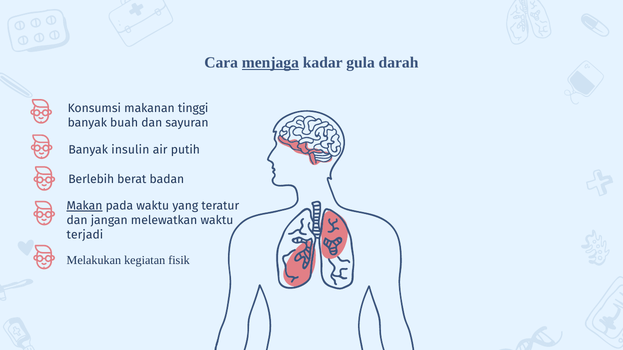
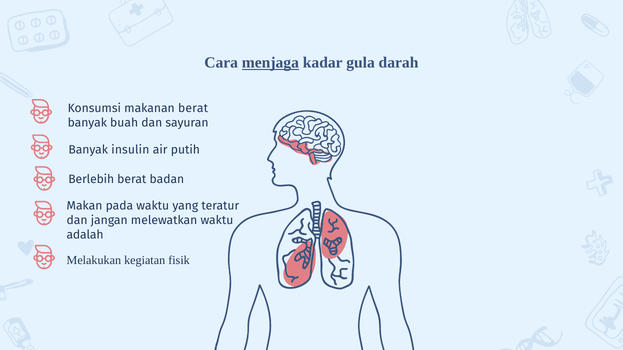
makanan tinggi: tinggi -> berat
Makan underline: present -> none
terjadi: terjadi -> adalah
